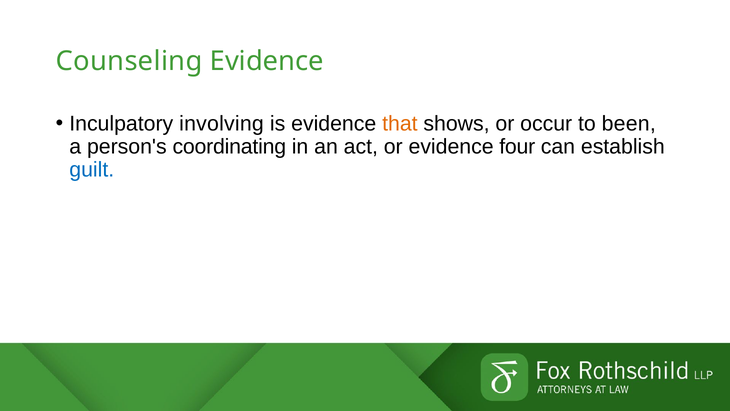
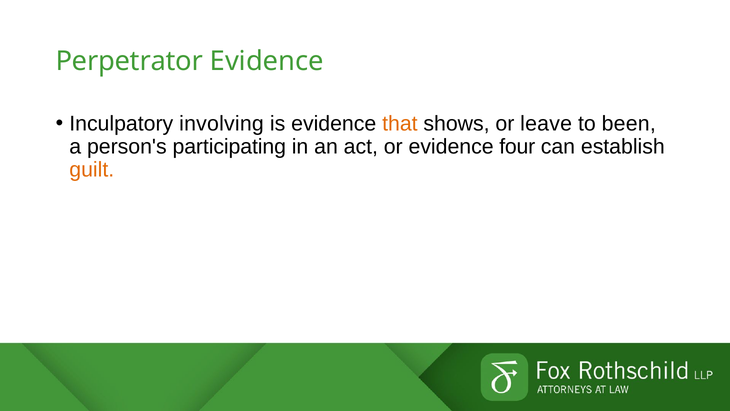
Counseling: Counseling -> Perpetrator
occur: occur -> leave
coordinating: coordinating -> participating
guilt colour: blue -> orange
